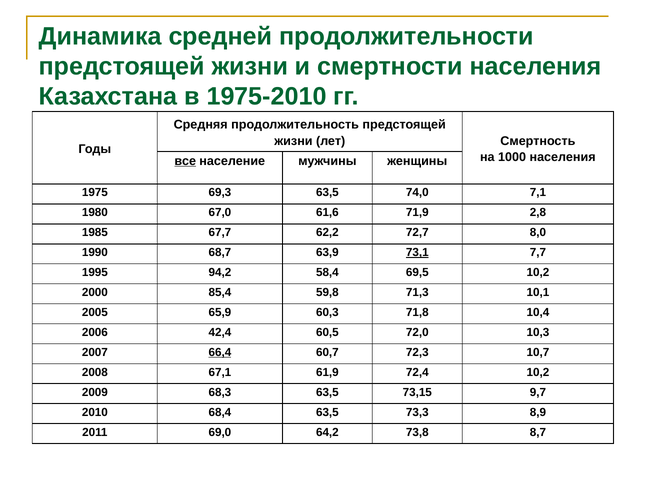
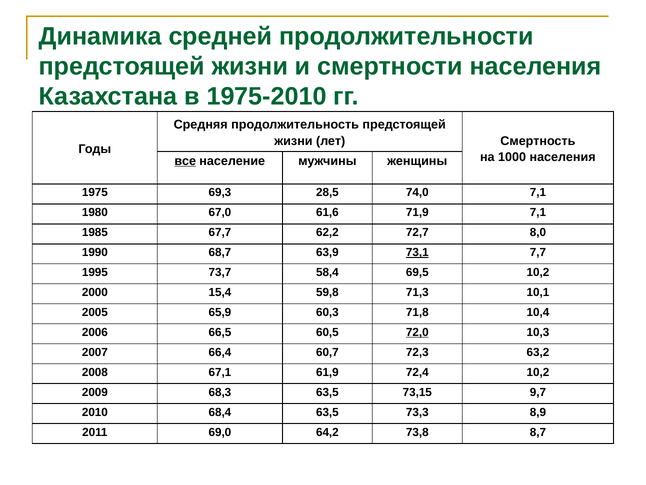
69,3 63,5: 63,5 -> 28,5
71,9 2,8: 2,8 -> 7,1
94,2: 94,2 -> 73,7
85,4: 85,4 -> 15,4
42,4: 42,4 -> 66,5
72,0 underline: none -> present
66,4 underline: present -> none
10,7: 10,7 -> 63,2
